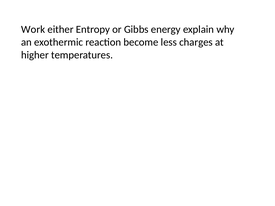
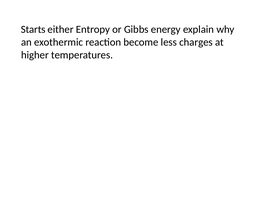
Work: Work -> Starts
